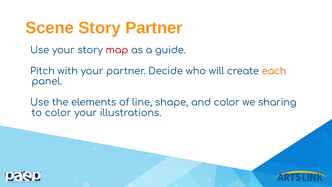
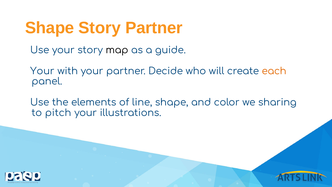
Scene at (50, 28): Scene -> Shape
map colour: red -> black
Pitch at (42, 71): Pitch -> Your
to color: color -> pitch
